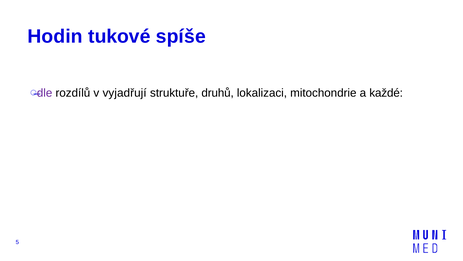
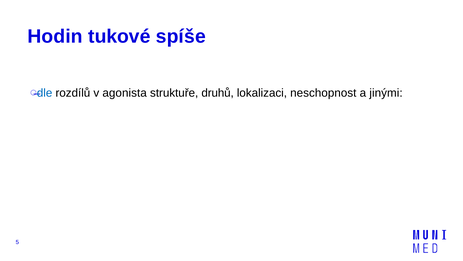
dle colour: purple -> blue
vyjadřují: vyjadřují -> agonista
mitochondrie: mitochondrie -> neschopnost
každé: každé -> jinými
